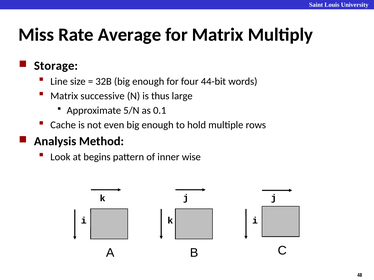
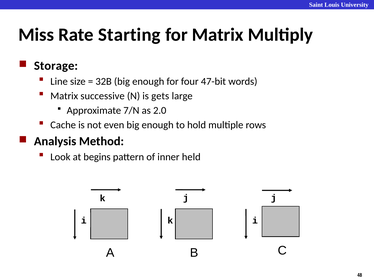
Average: Average -> Starting
44-bit: 44-bit -> 47-bit
thus: thus -> gets
5/N: 5/N -> 7/N
0.1: 0.1 -> 2.0
wise: wise -> held
